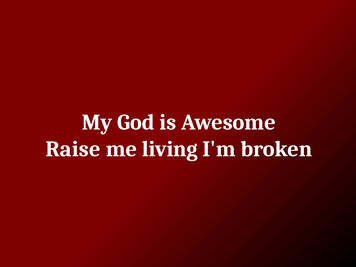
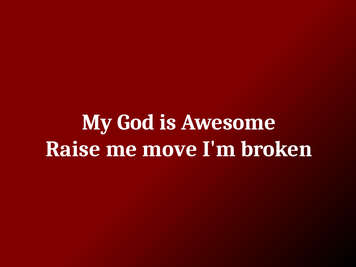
living: living -> move
